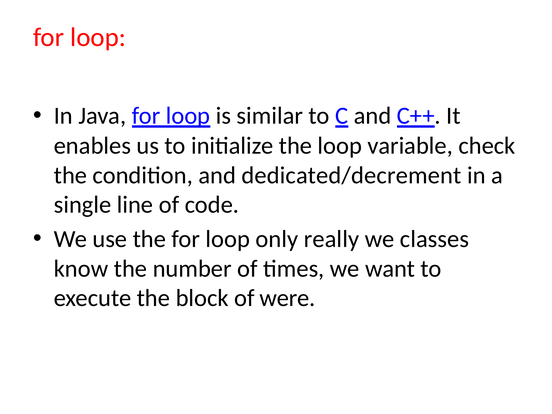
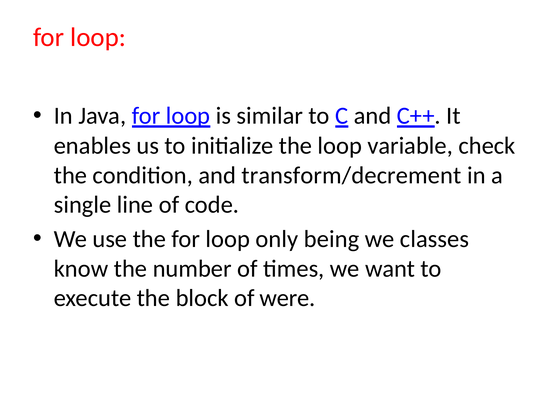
dedicated/decrement: dedicated/decrement -> transform/decrement
really: really -> being
